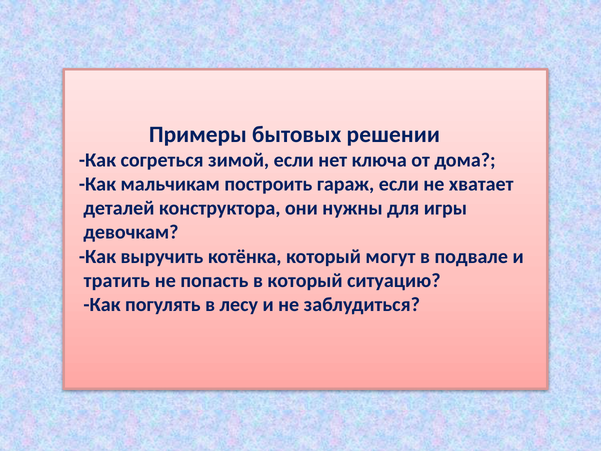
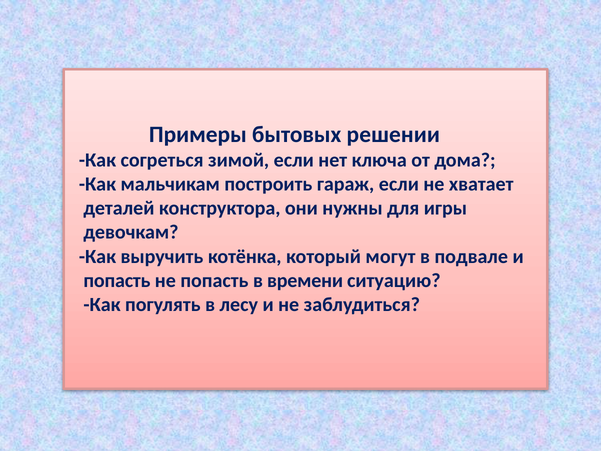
тратить at (117, 280): тратить -> попасть
в который: который -> времени
